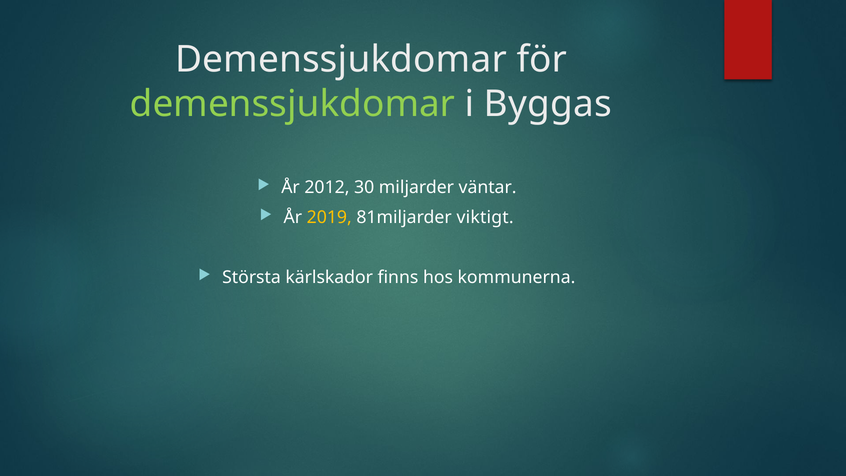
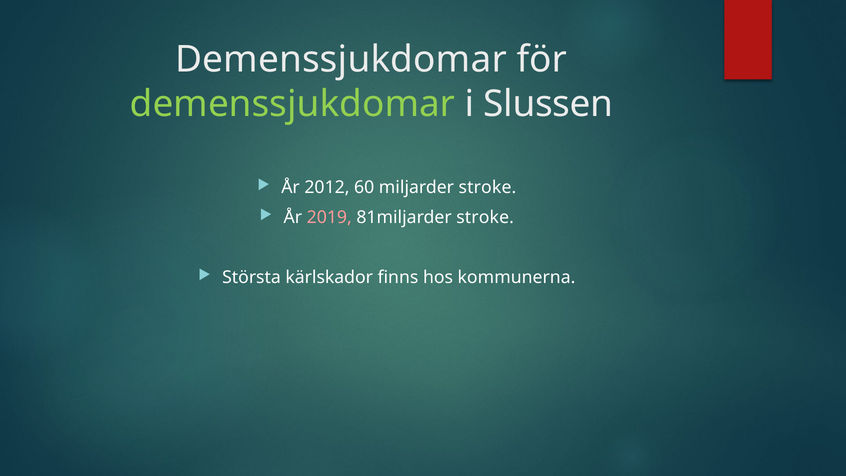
Byggas: Byggas -> Slussen
30: 30 -> 60
miljarder väntar: väntar -> stroke
2019 colour: yellow -> pink
81miljarder viktigt: viktigt -> stroke
